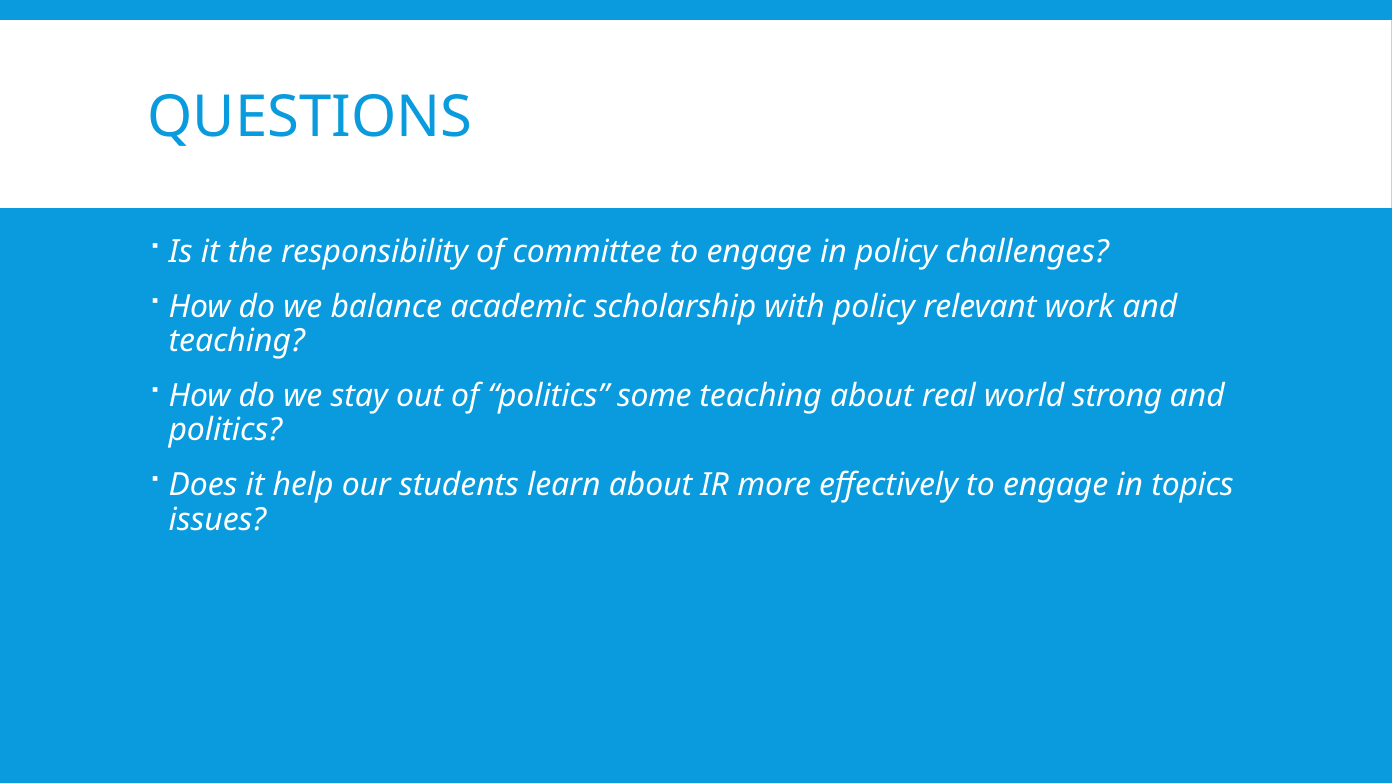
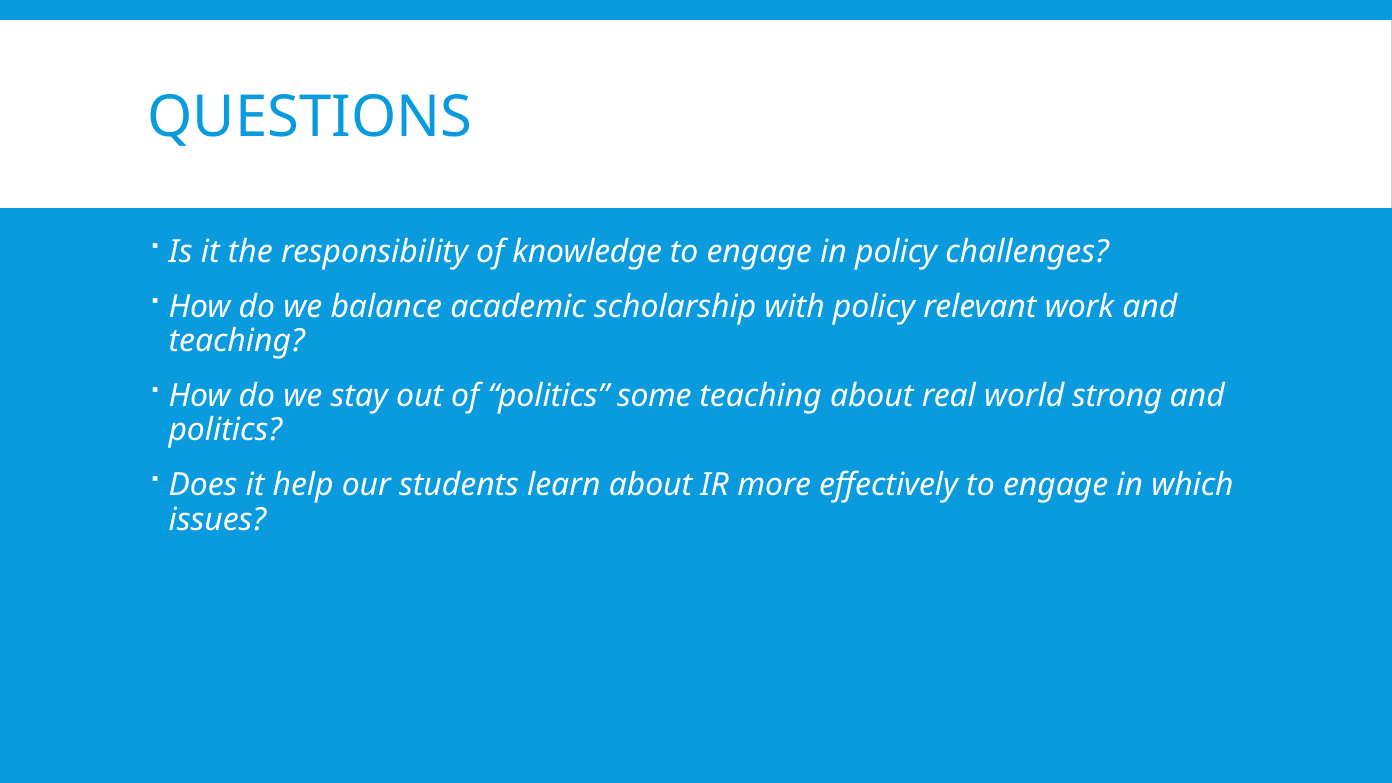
committee: committee -> knowledge
topics: topics -> which
